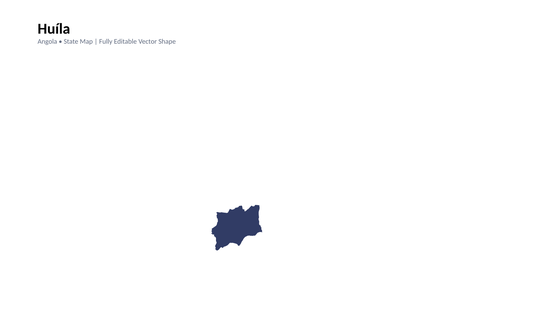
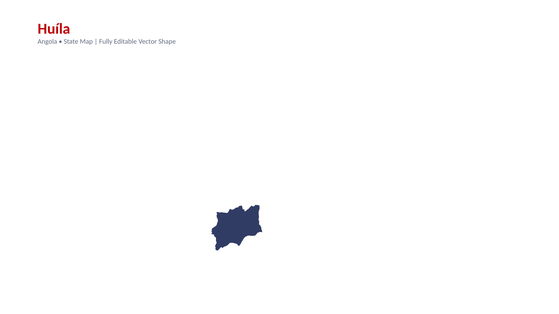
Huíla colour: black -> red
